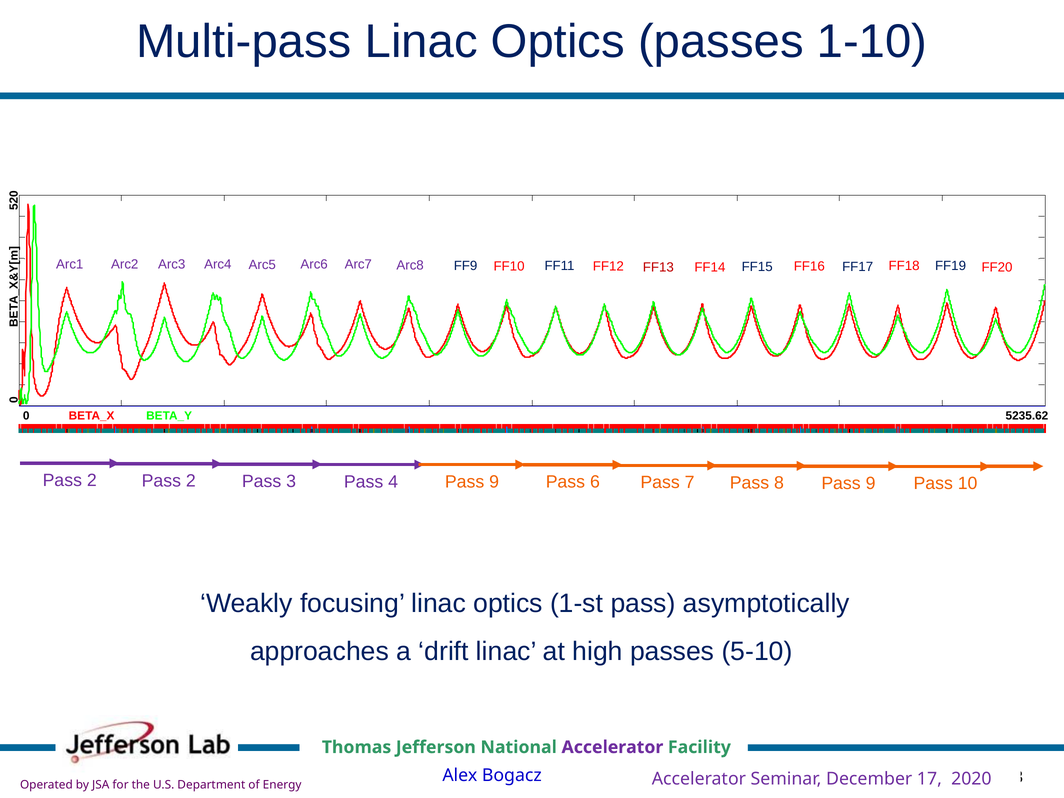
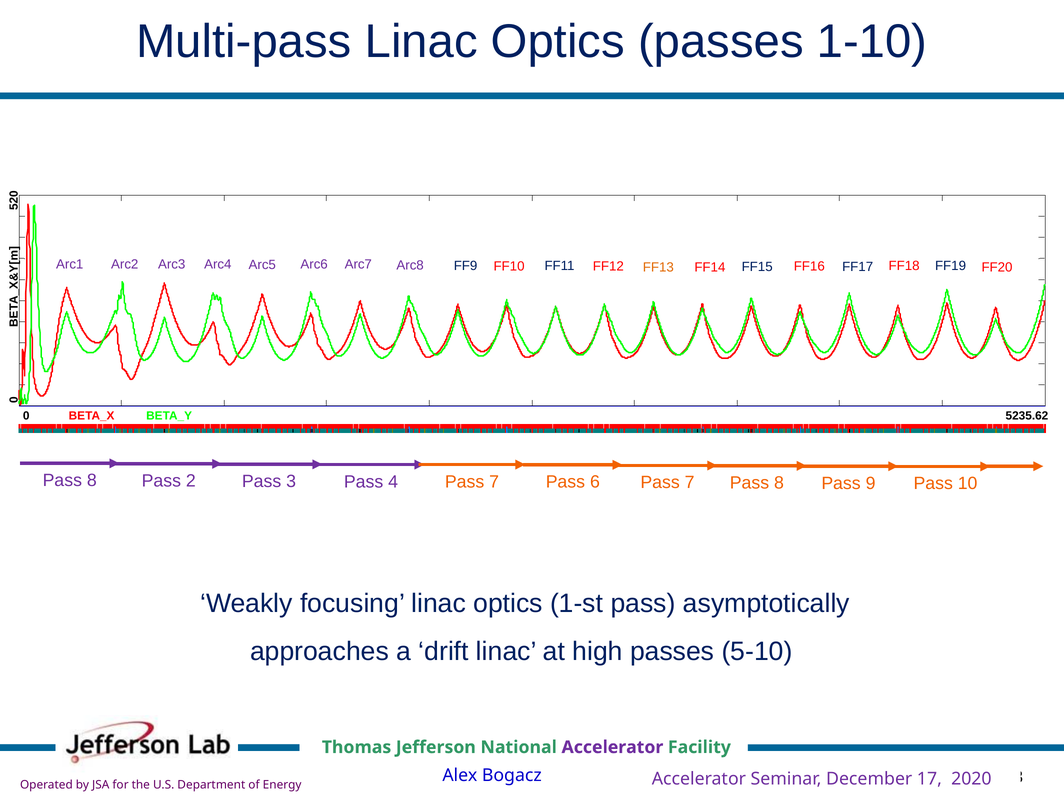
FF13 colour: red -> orange
2 at (92, 480): 2 -> 8
4 Pass 9: 9 -> 7
